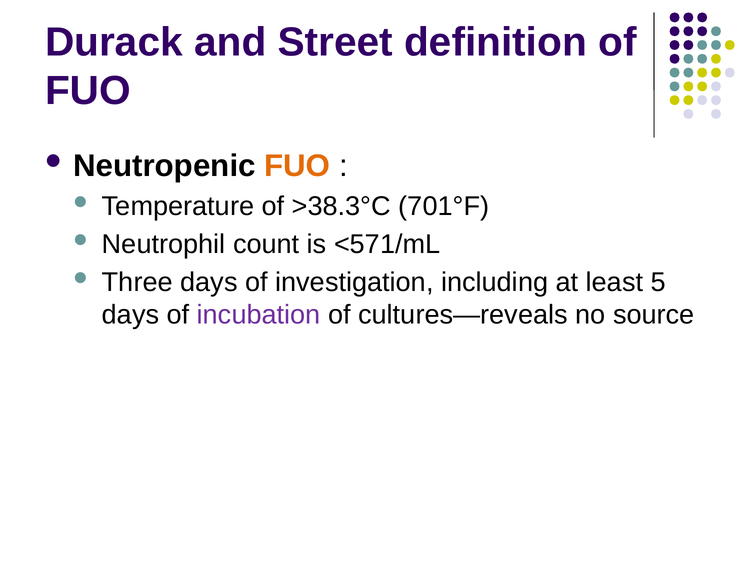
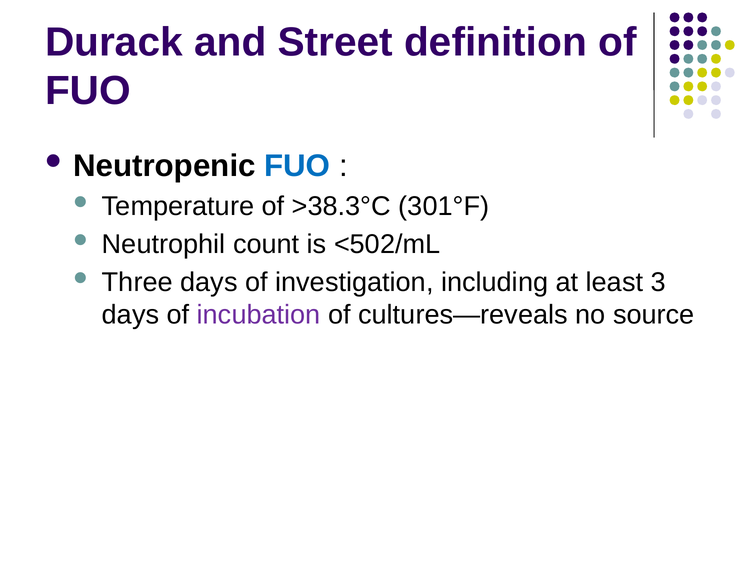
FUO at (297, 166) colour: orange -> blue
701°F: 701°F -> 301°F
<571/mL: <571/mL -> <502/mL
5: 5 -> 3
